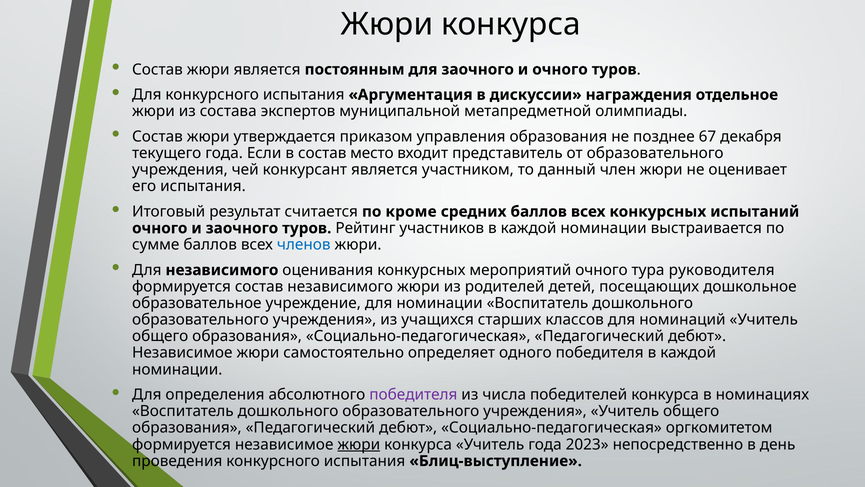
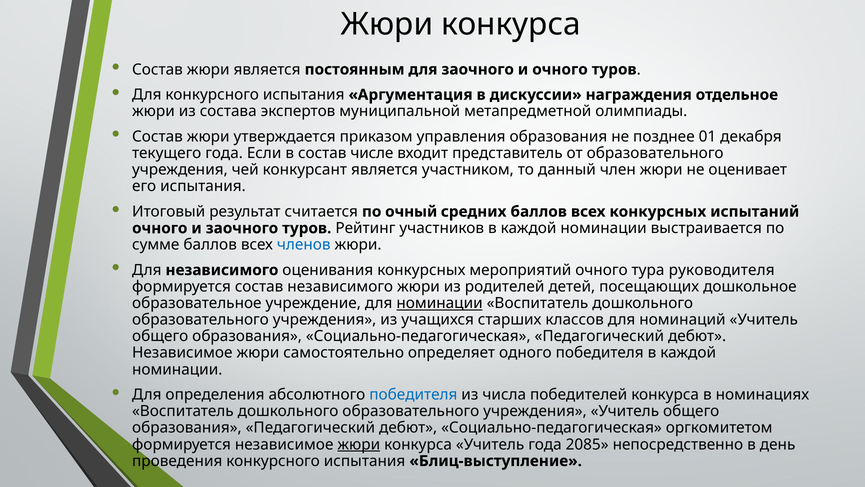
67: 67 -> 01
место: место -> числе
кроме: кроме -> очный
номинации at (440, 303) underline: none -> present
победителя at (413, 394) colour: purple -> blue
2023: 2023 -> 2085
